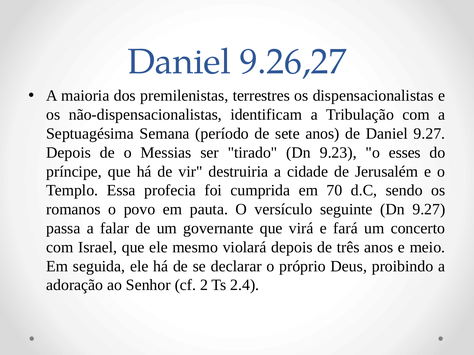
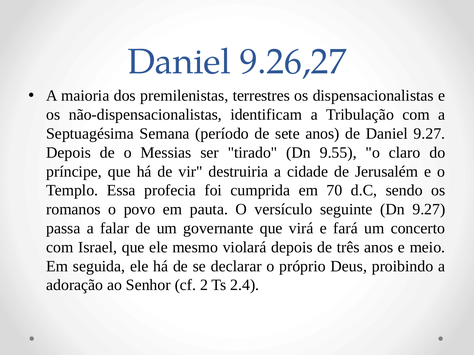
9.23: 9.23 -> 9.55
esses: esses -> claro
